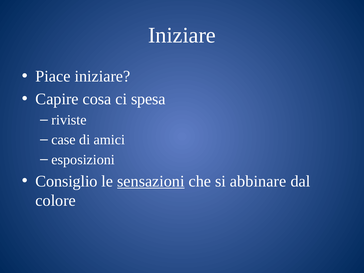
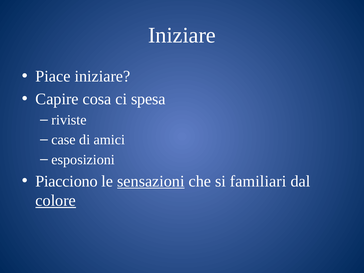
Consiglio: Consiglio -> Piacciono
abbinare: abbinare -> familiari
colore underline: none -> present
